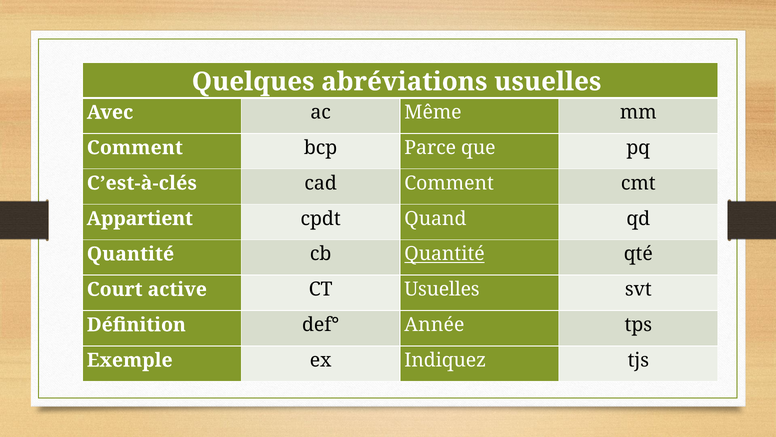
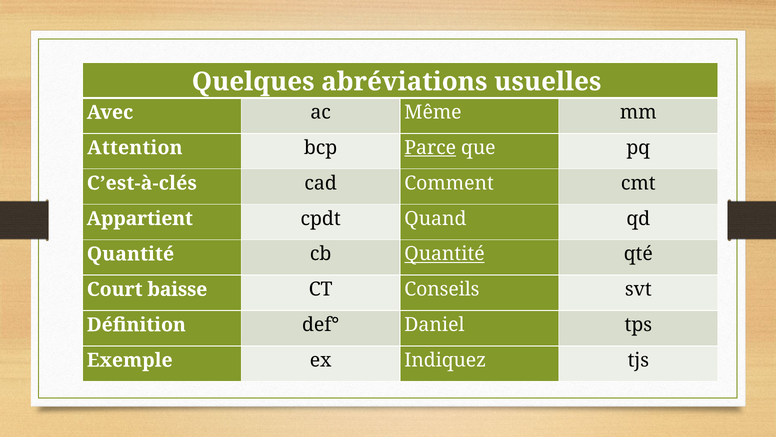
Comment at (135, 148): Comment -> Attention
Parce underline: none -> present
active: active -> baisse
CT Usuelles: Usuelles -> Conseils
Année: Année -> Daniel
